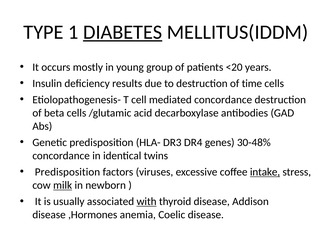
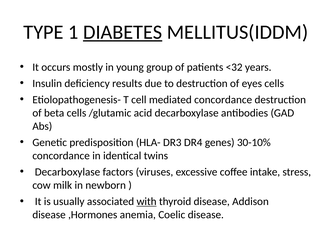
<20: <20 -> <32
time: time -> eyes
30-48%: 30-48% -> 30-10%
Predisposition at (67, 172): Predisposition -> Decarboxylase
intake underline: present -> none
milk underline: present -> none
